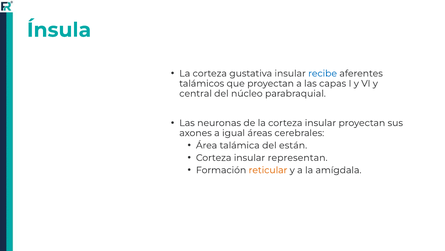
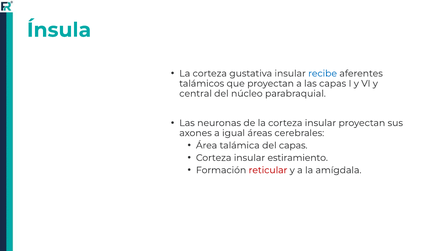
del están: están -> capas
representan: representan -> estiramiento
reticular colour: orange -> red
